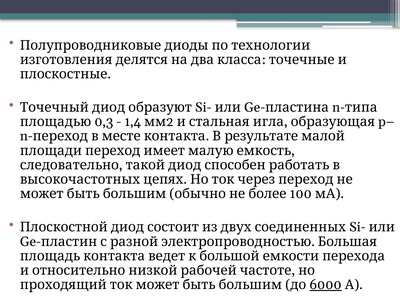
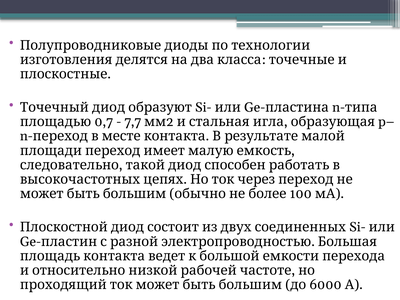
0,3: 0,3 -> 0,7
1,4: 1,4 -> 7,7
6000 underline: present -> none
